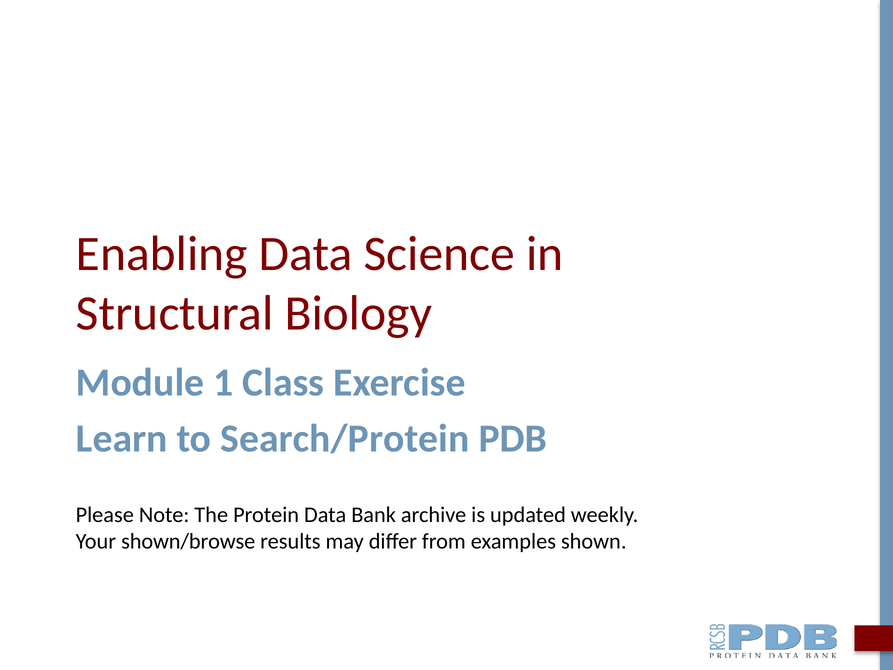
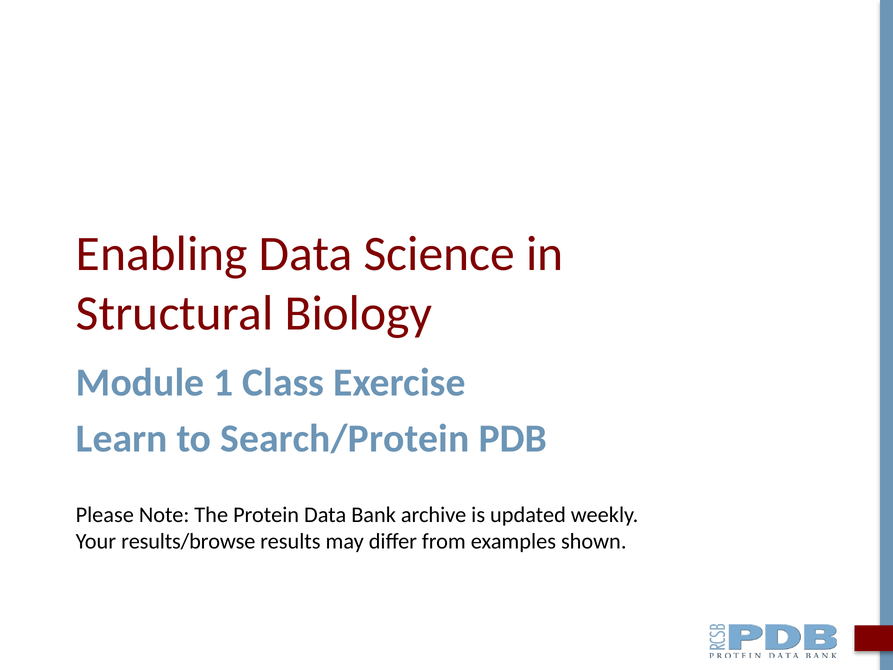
shown/browse: shown/browse -> results/browse
